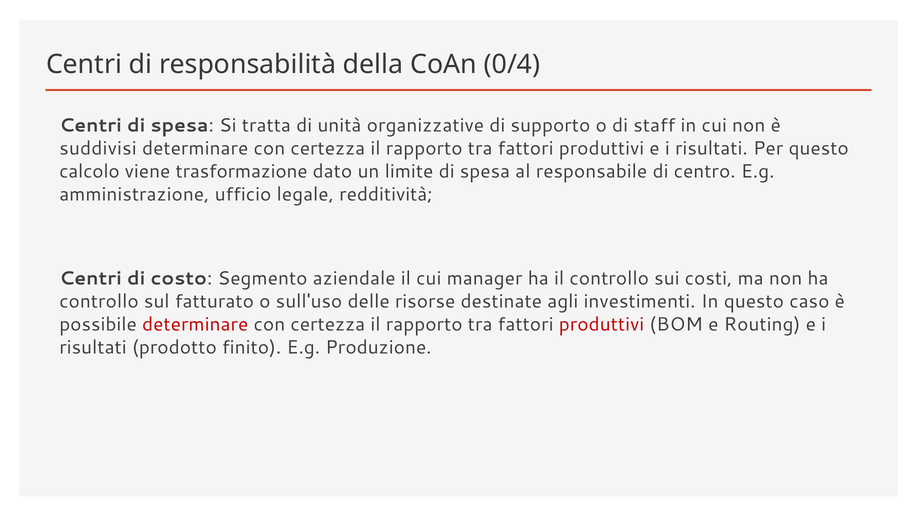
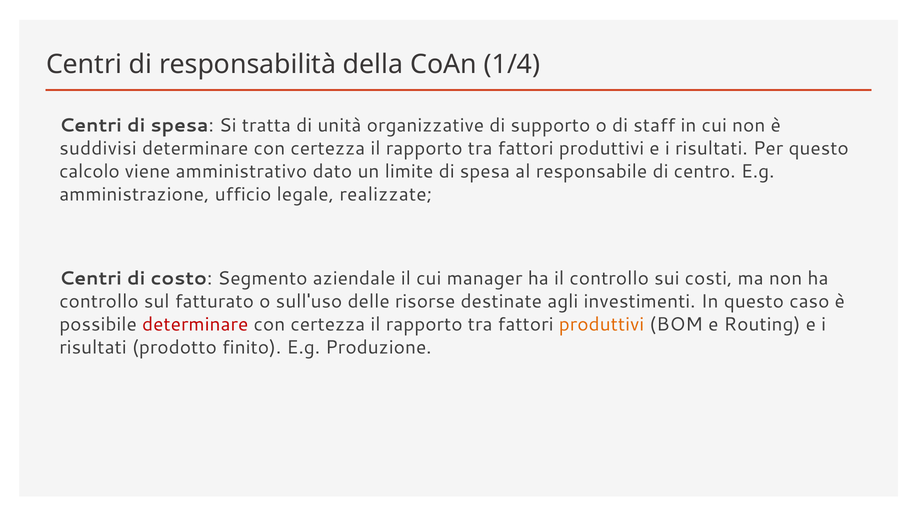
0/4: 0/4 -> 1/4
trasformazione: trasformazione -> amministrativo
redditività: redditività -> realizzate
produttivi at (601, 324) colour: red -> orange
